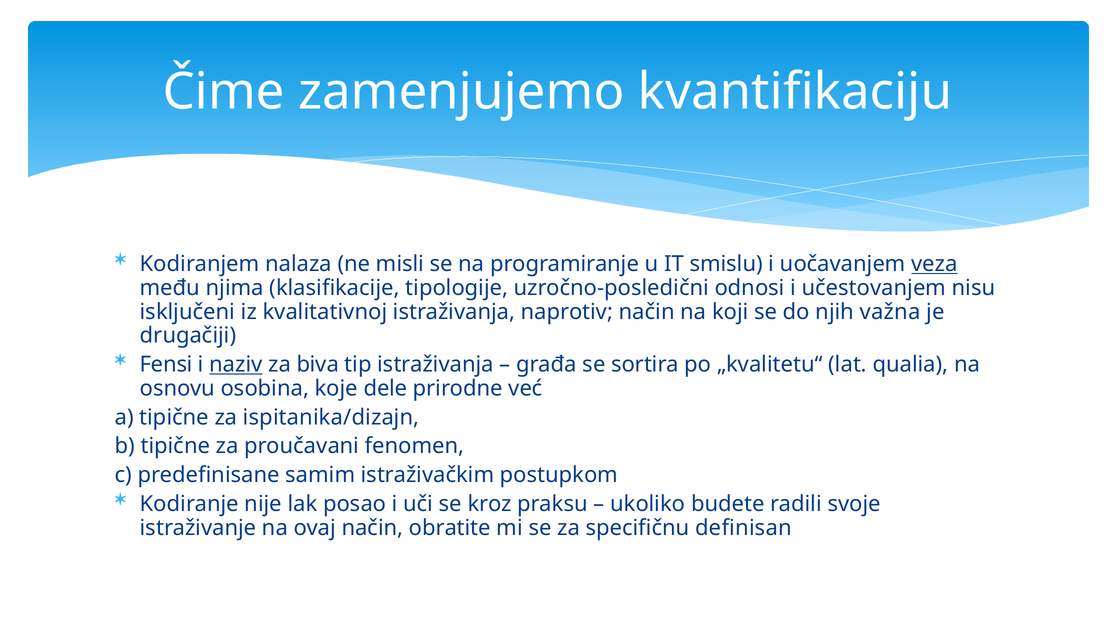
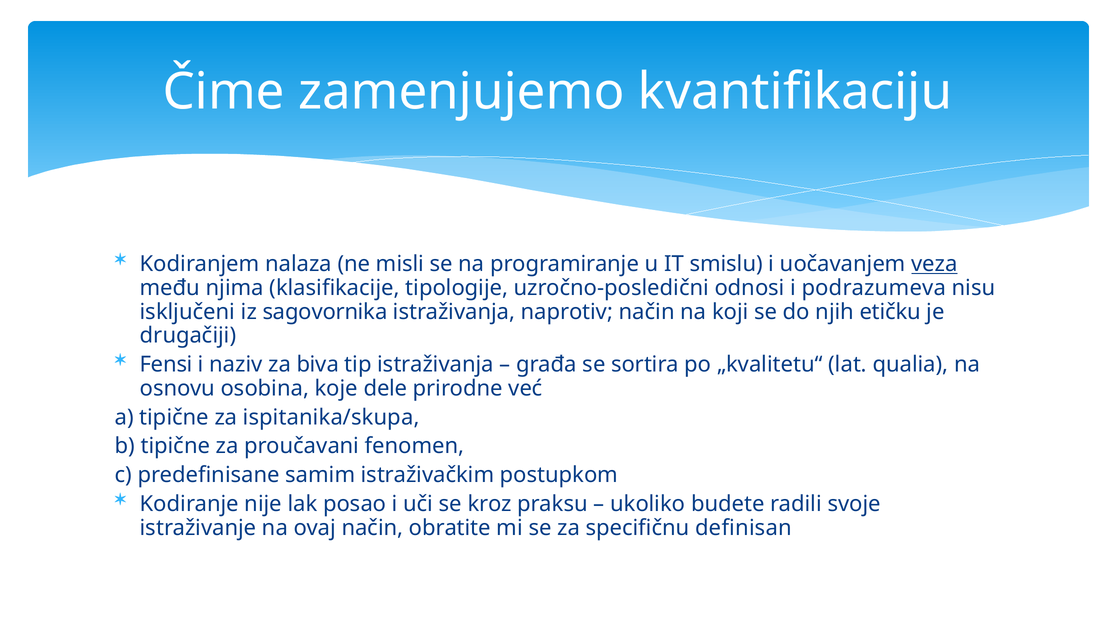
učestovanjem: učestovanjem -> podrazumeva
kvalitativnoj: kvalitativnoj -> sagovornika
važna: važna -> etičku
naziv underline: present -> none
ispitanika/dizajn: ispitanika/dizajn -> ispitanika/skupa
